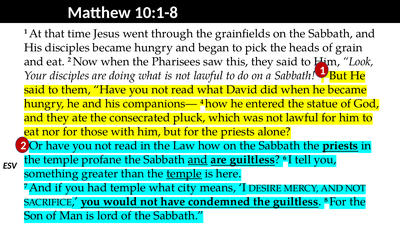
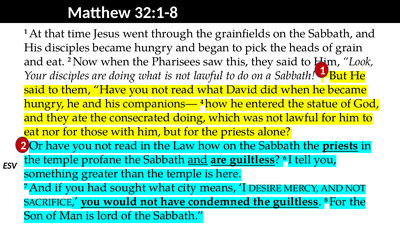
10:1-8: 10:1-8 -> 32:1-8
consecrated pluck: pluck -> doing
temple at (184, 174) underline: present -> none
had temple: temple -> sought
